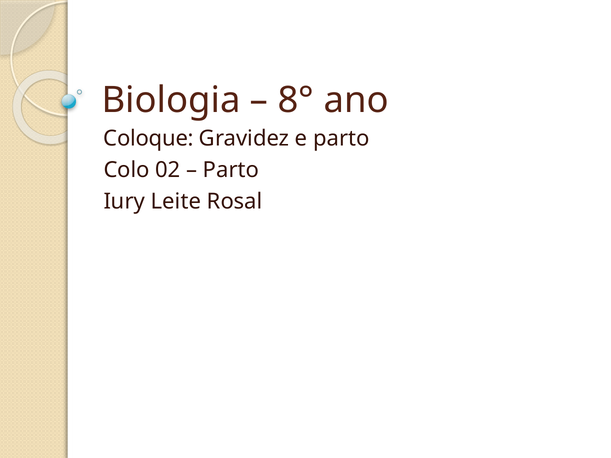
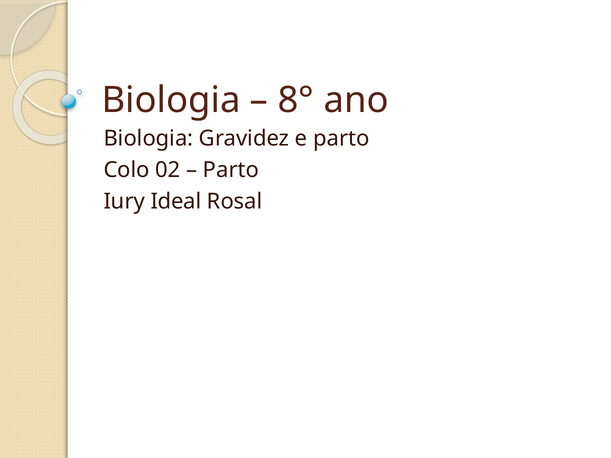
Coloque at (149, 138): Coloque -> Biologia
Leite: Leite -> Ideal
